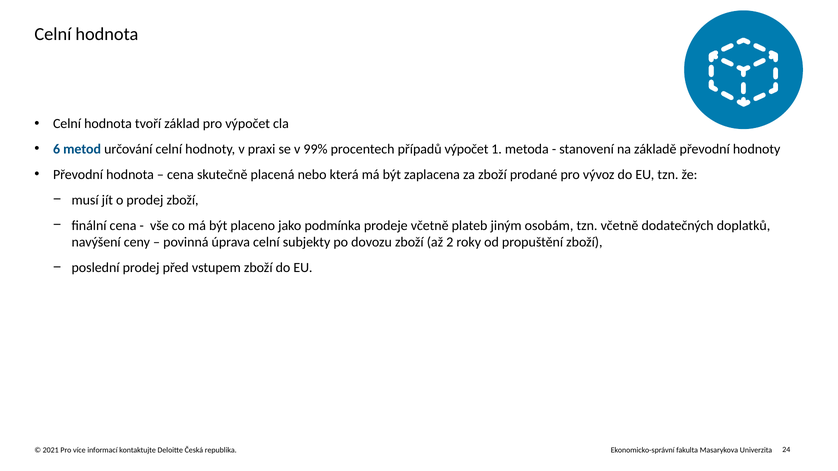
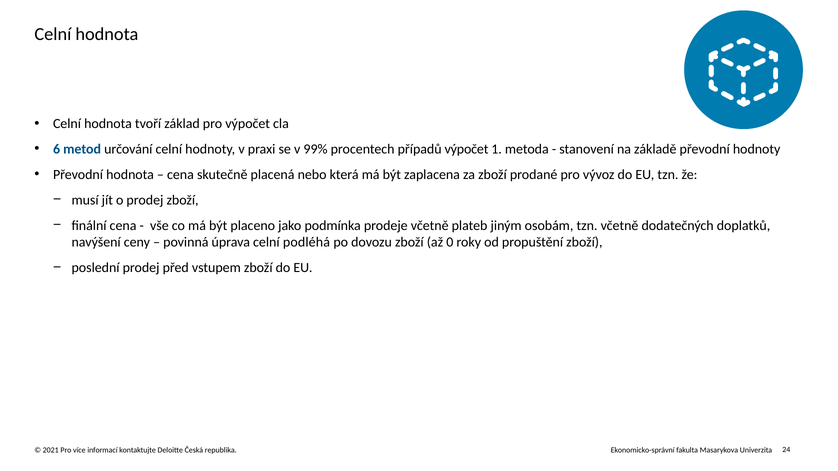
subjekty: subjekty -> podléhá
2: 2 -> 0
